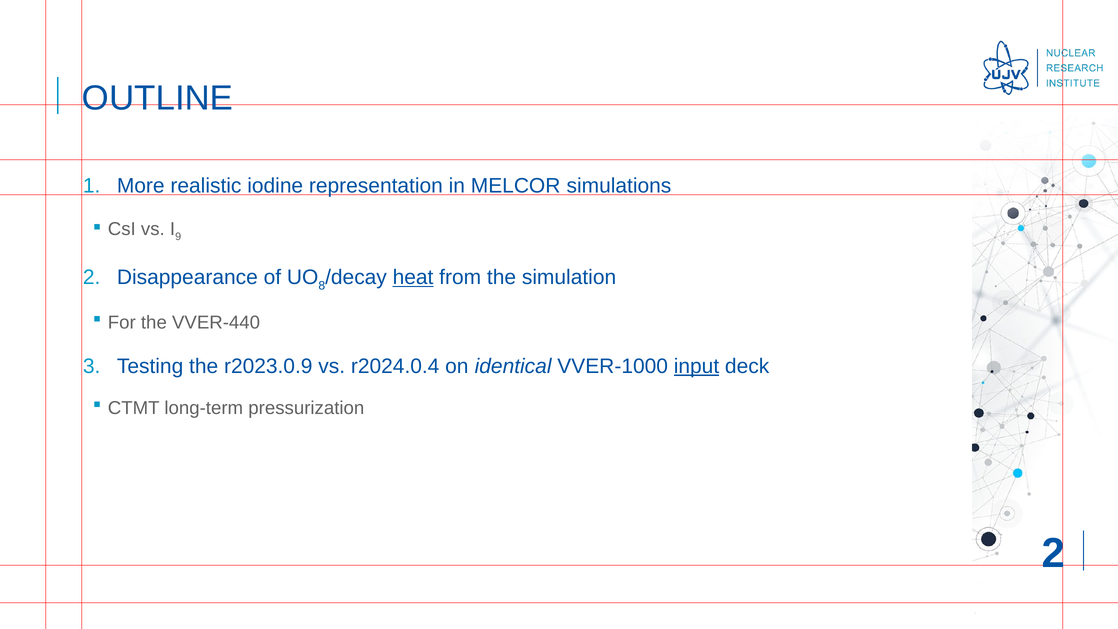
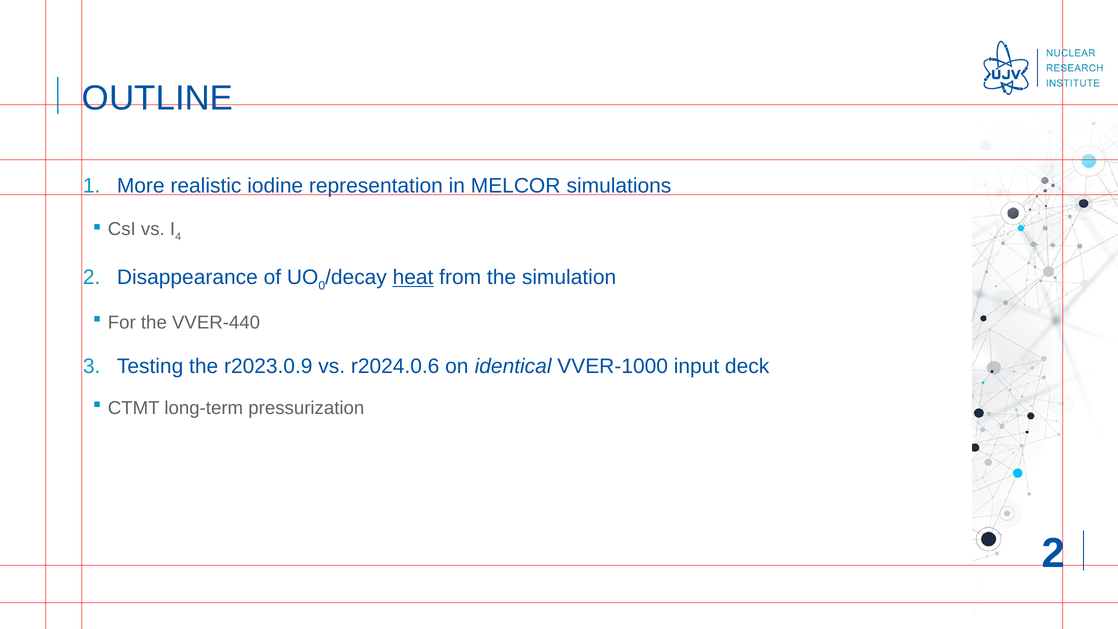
9: 9 -> 4
8: 8 -> 0
r2024.0.4: r2024.0.4 -> r2024.0.6
input underline: present -> none
